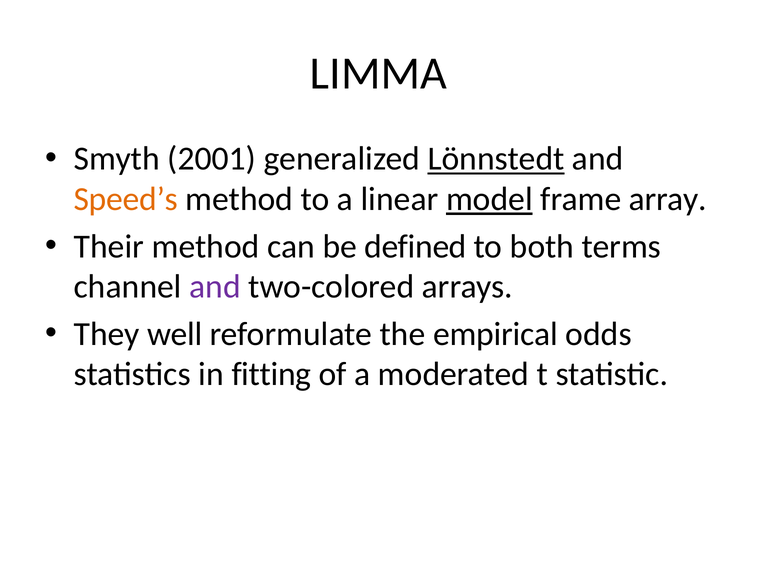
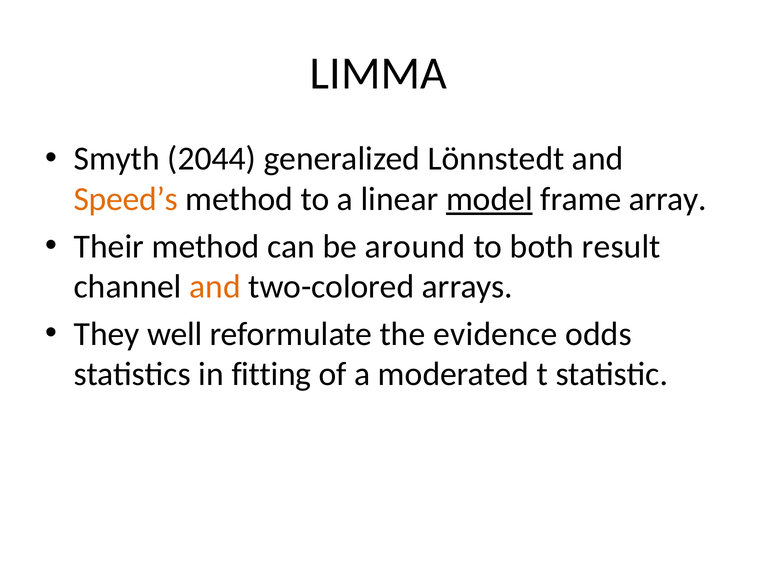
2001: 2001 -> 2044
Lönnstedt underline: present -> none
defined: defined -> around
terms: terms -> result
and at (215, 287) colour: purple -> orange
empirical: empirical -> evidence
